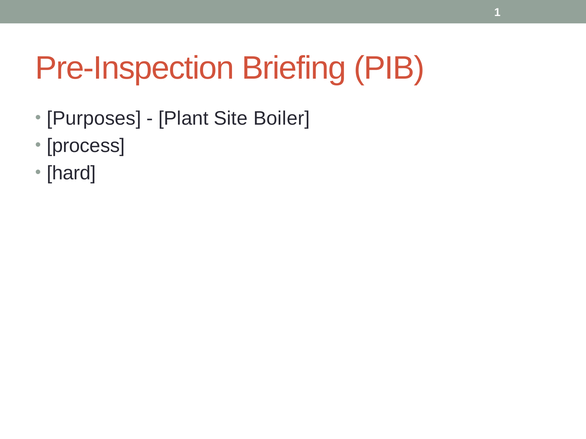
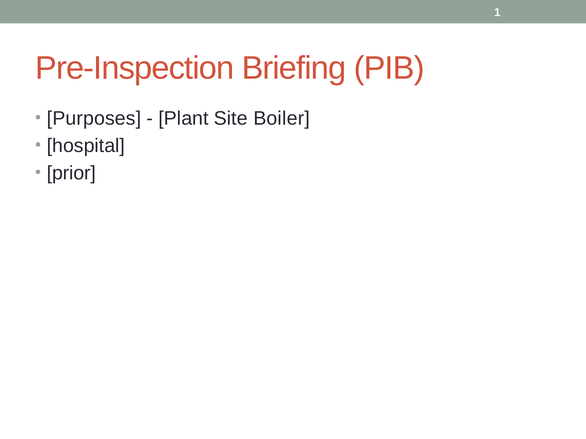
process: process -> hospital
hard: hard -> prior
